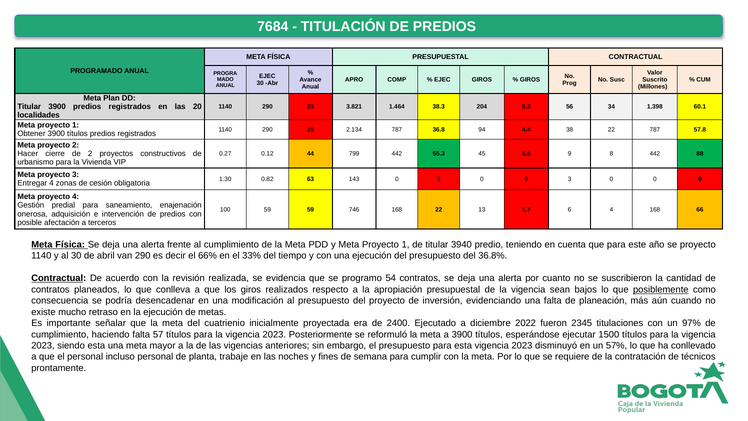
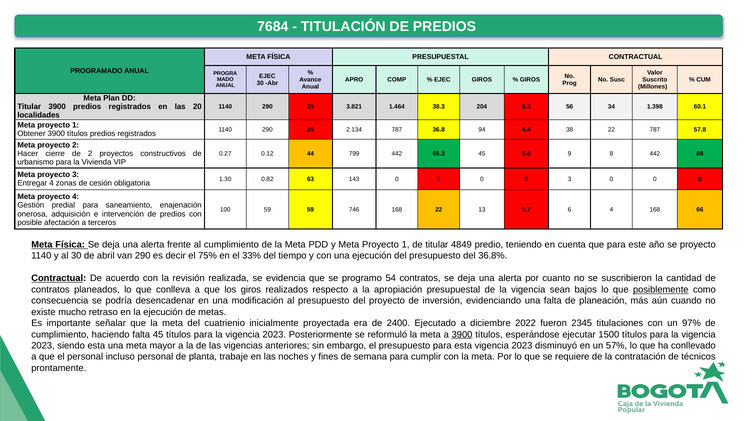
3940: 3940 -> 4849
66%: 66% -> 75%
falta 57: 57 -> 45
3900 at (462, 334) underline: none -> present
